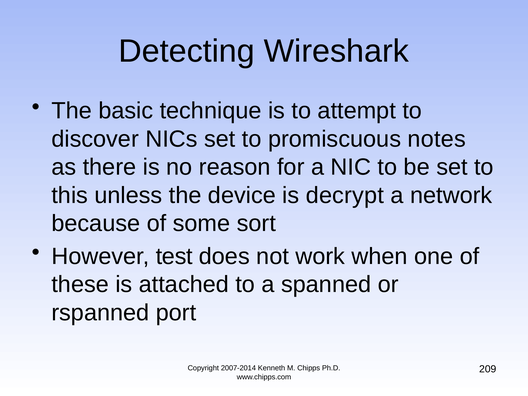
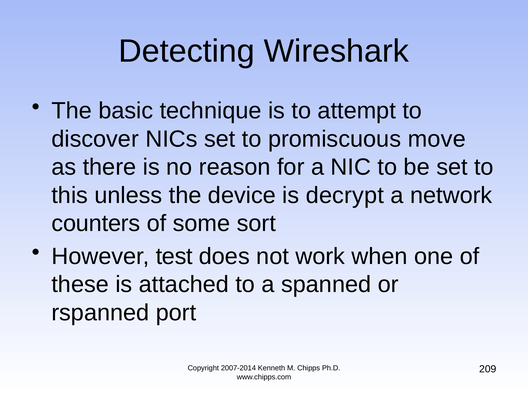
notes: notes -> move
because: because -> counters
